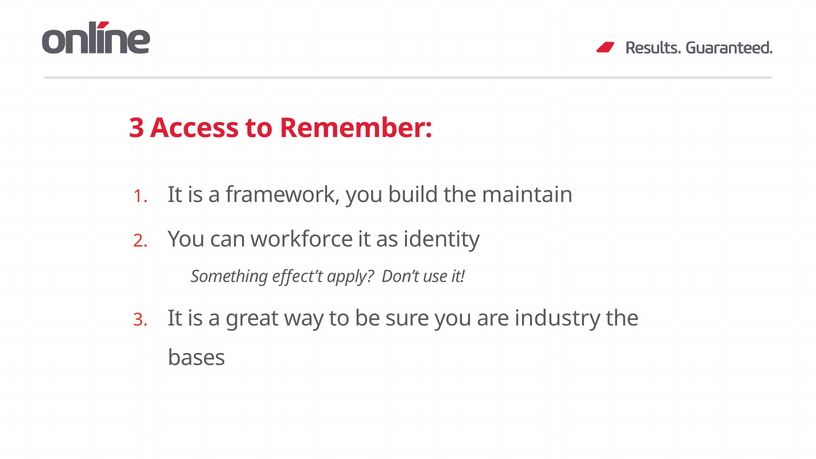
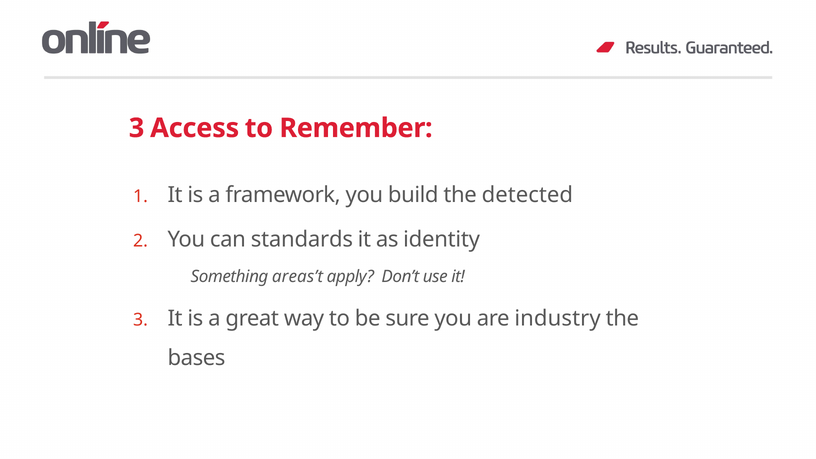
maintain: maintain -> detected
workforce: workforce -> standards
effect’t: effect’t -> areas’t
